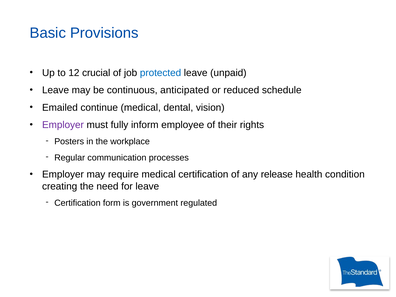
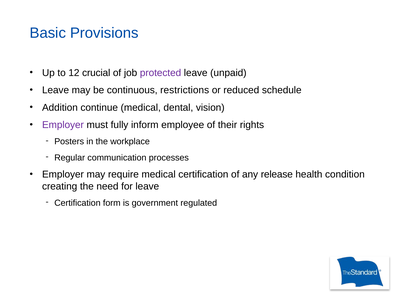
protected colour: blue -> purple
anticipated: anticipated -> restrictions
Emailed: Emailed -> Addition
